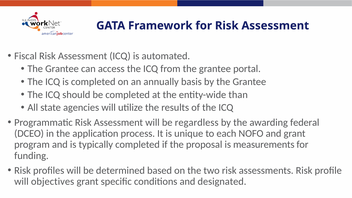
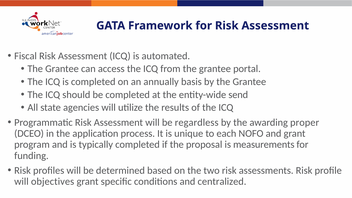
than: than -> send
federal: federal -> proper
designated: designated -> centralized
